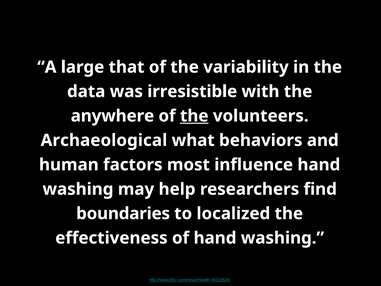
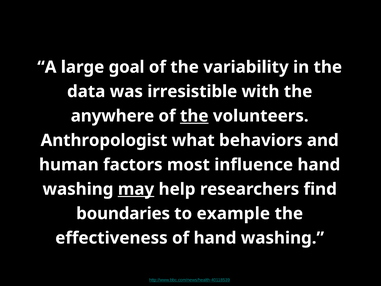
that: that -> goal
Archaeological: Archaeological -> Anthropologist
may underline: none -> present
localized: localized -> example
